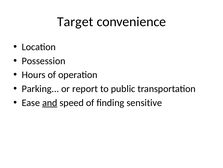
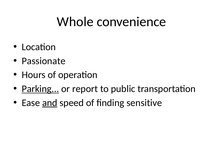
Target: Target -> Whole
Possession: Possession -> Passionate
Parking underline: none -> present
